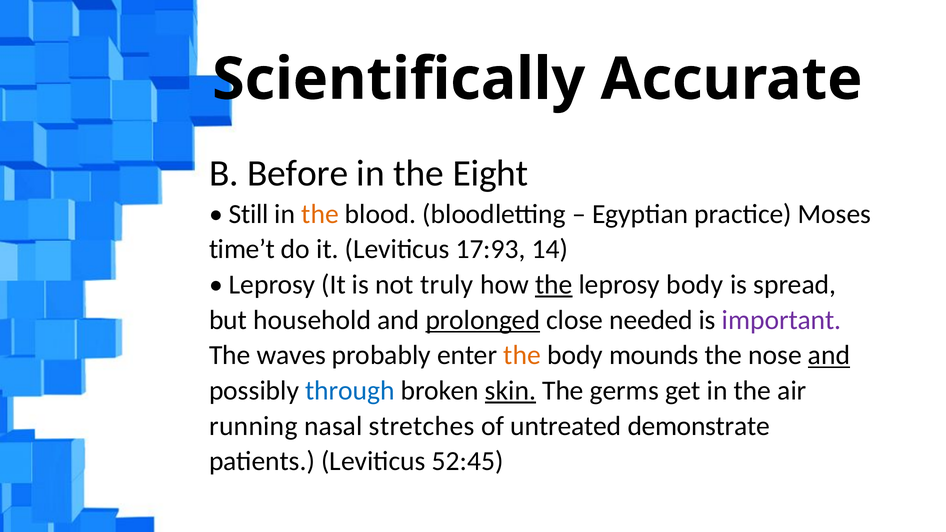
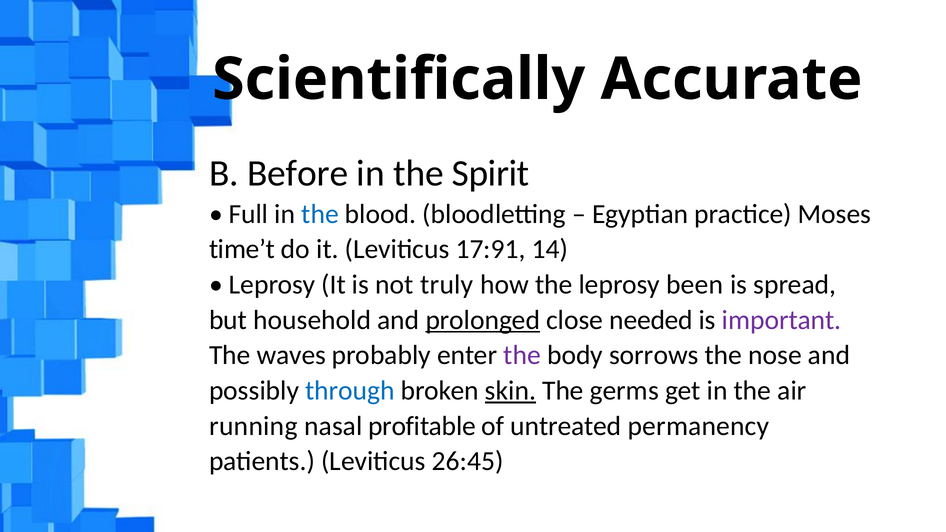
Eight: Eight -> Spirit
Still: Still -> Full
the at (320, 214) colour: orange -> blue
17:93: 17:93 -> 17:91
the at (554, 285) underline: present -> none
leprosy body: body -> been
the at (522, 355) colour: orange -> purple
mounds: mounds -> sorrows
and at (829, 355) underline: present -> none
stretches: stretches -> profitable
demonstrate: demonstrate -> permanency
52:45: 52:45 -> 26:45
